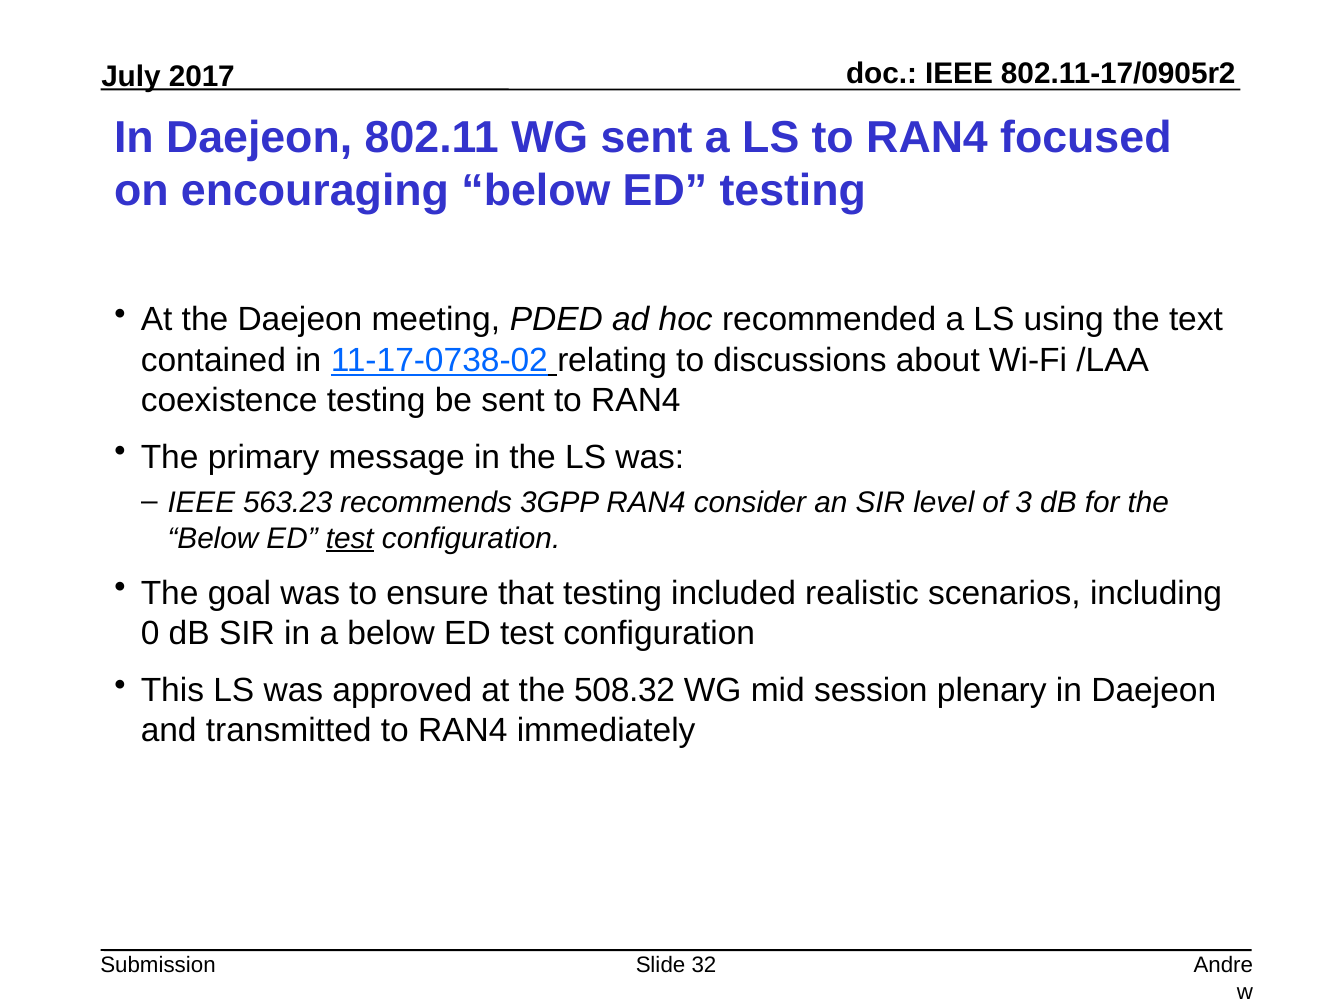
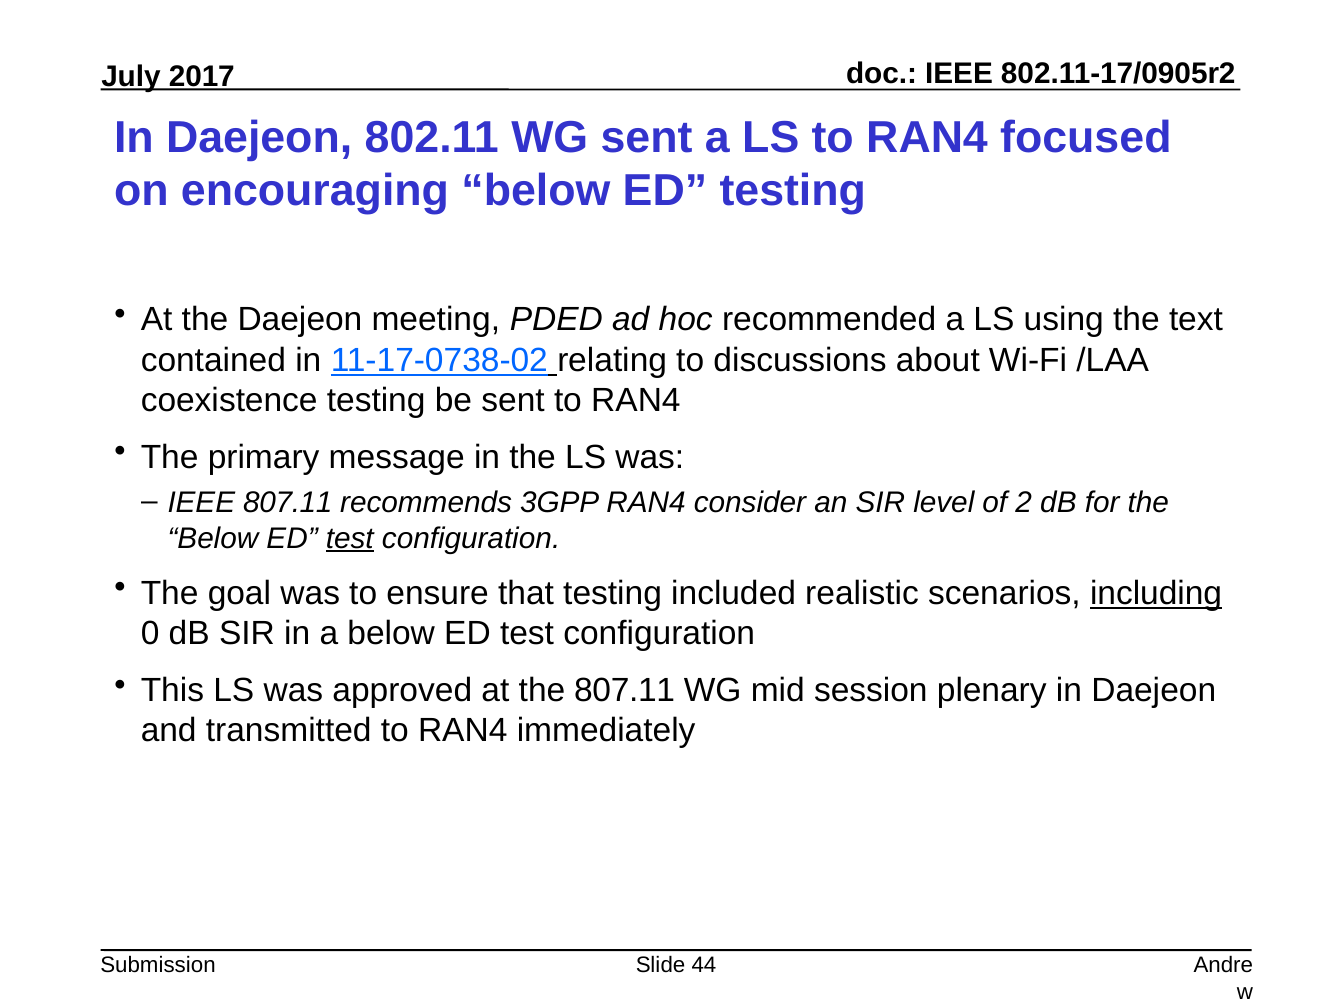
IEEE 563.23: 563.23 -> 807.11
3: 3 -> 2
including underline: none -> present
the 508.32: 508.32 -> 807.11
32: 32 -> 44
